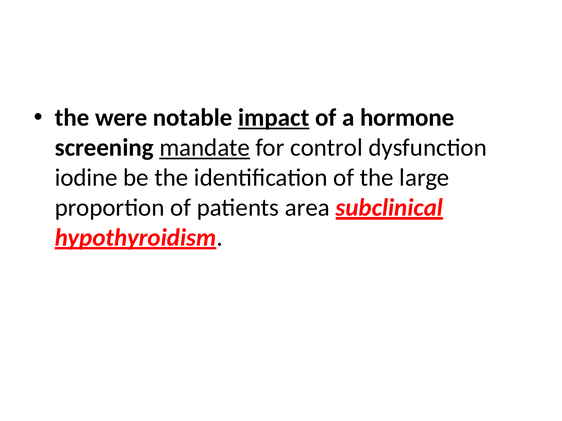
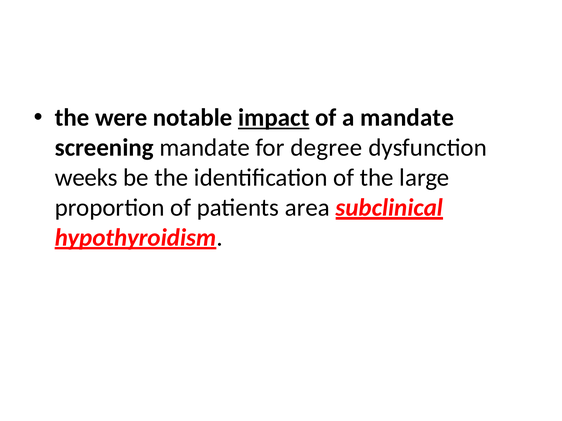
a hormone: hormone -> mandate
mandate at (205, 148) underline: present -> none
control: control -> degree
iodine: iodine -> weeks
